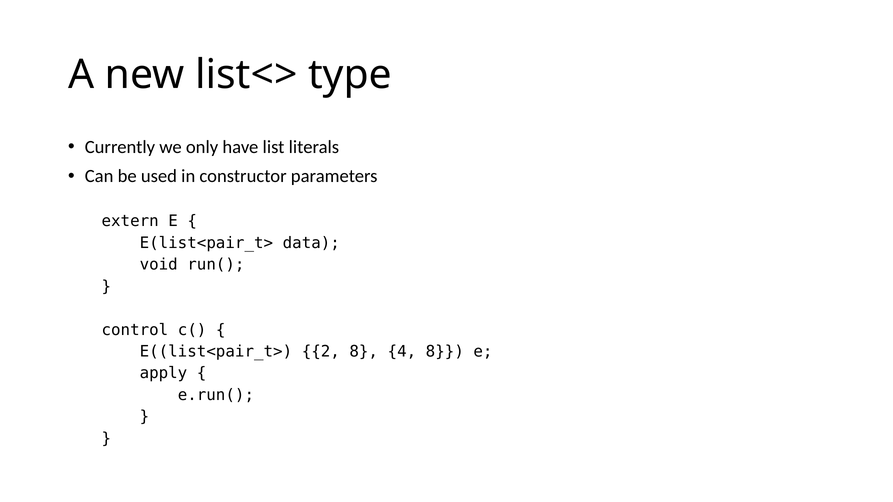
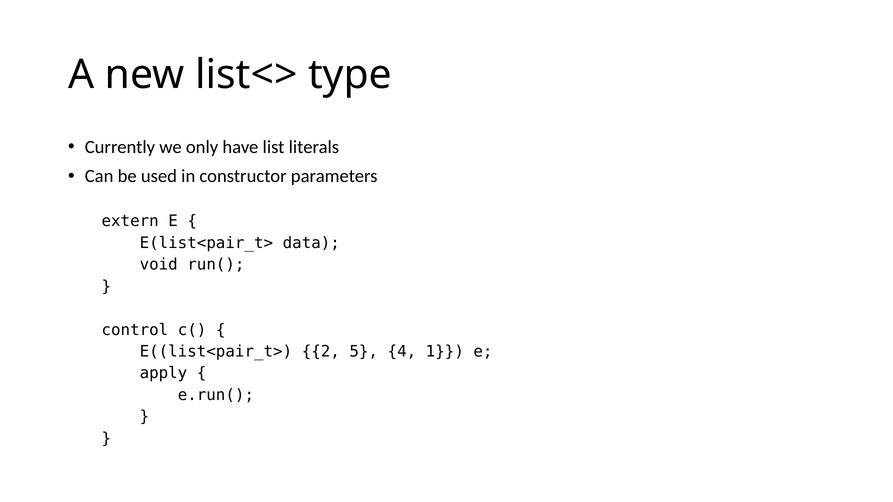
2 8: 8 -> 5
4 8: 8 -> 1
